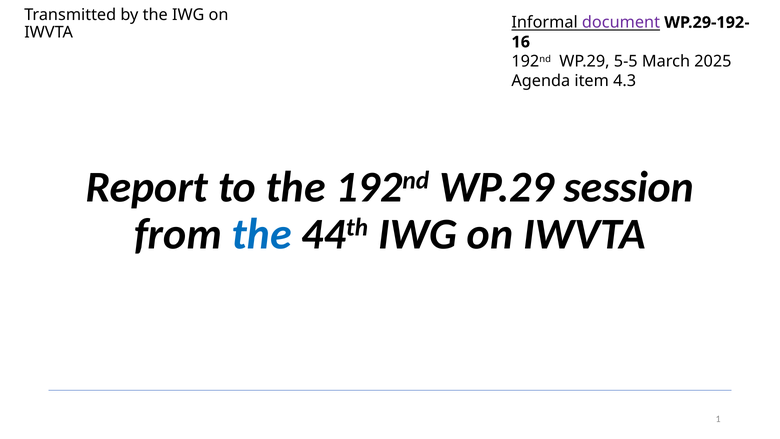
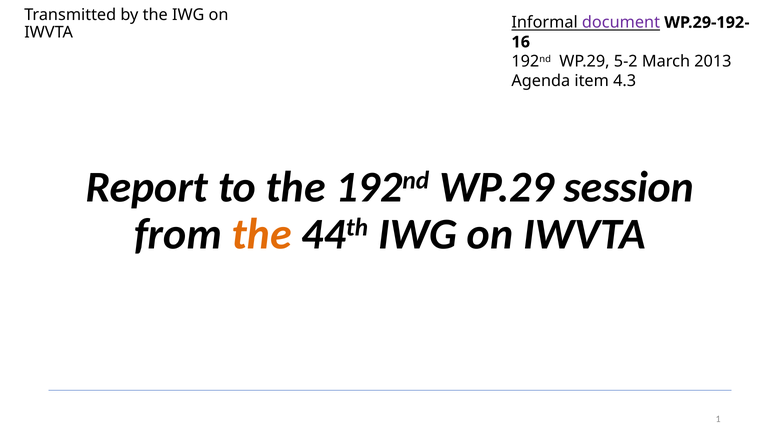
5-5: 5-5 -> 5-2
2025: 2025 -> 2013
the at (262, 234) colour: blue -> orange
